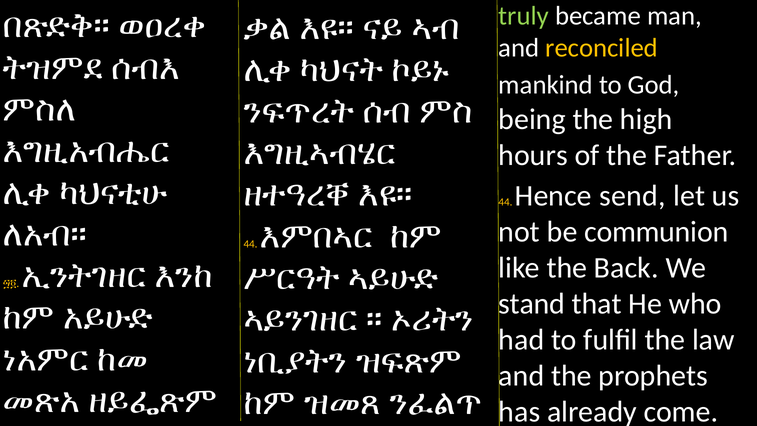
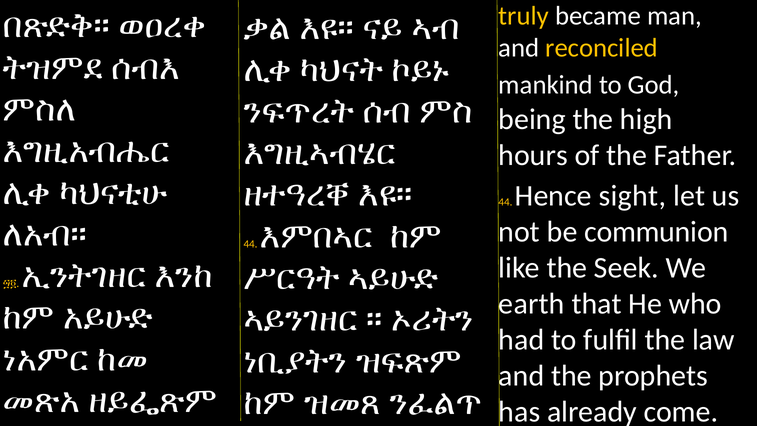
truly colour: light green -> yellow
send: send -> sight
Back: Back -> Seek
stand: stand -> earth
